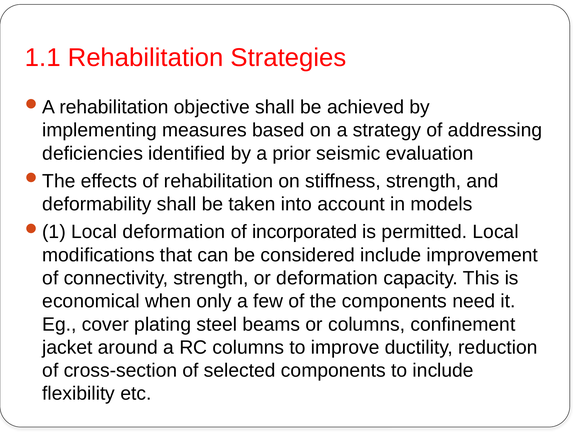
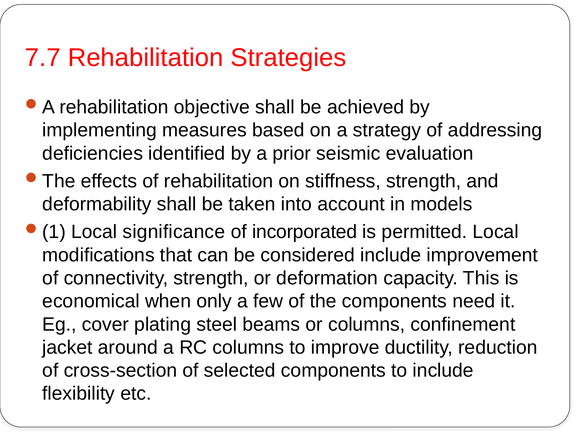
1.1: 1.1 -> 7.7
Local deformation: deformation -> significance
